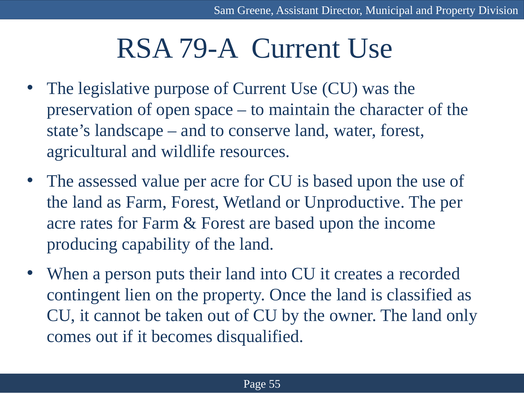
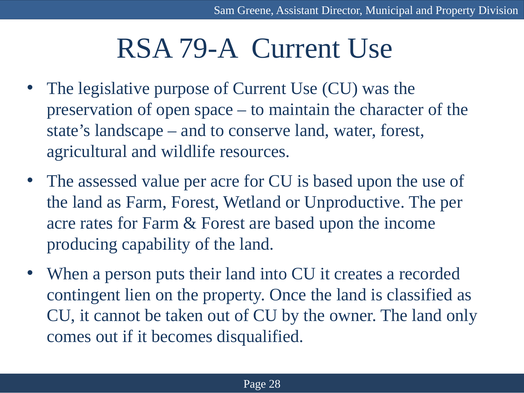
55: 55 -> 28
